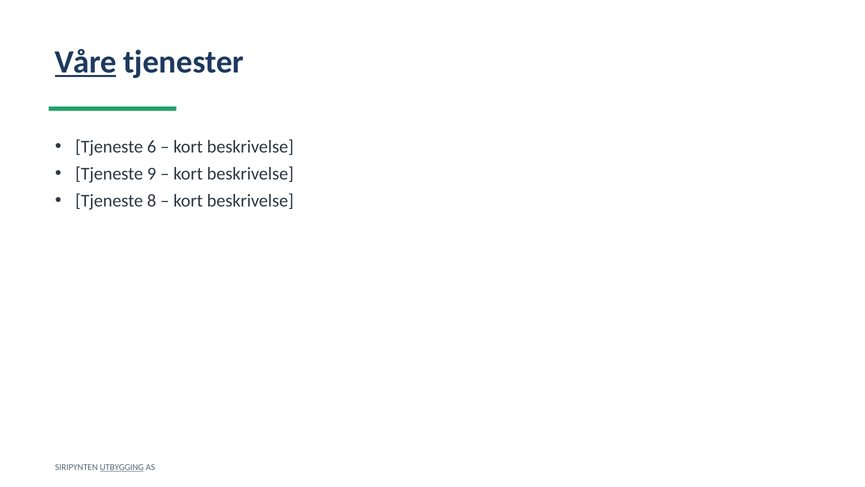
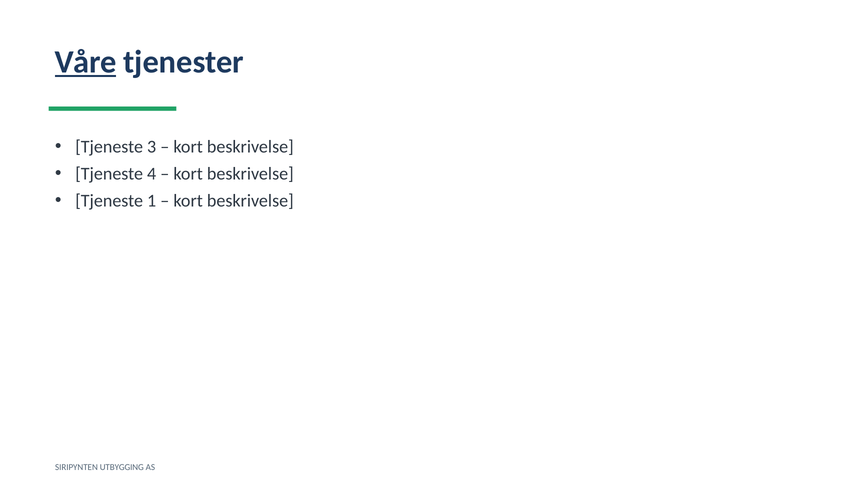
6: 6 -> 3
9: 9 -> 4
8: 8 -> 1
UTBYGGING underline: present -> none
